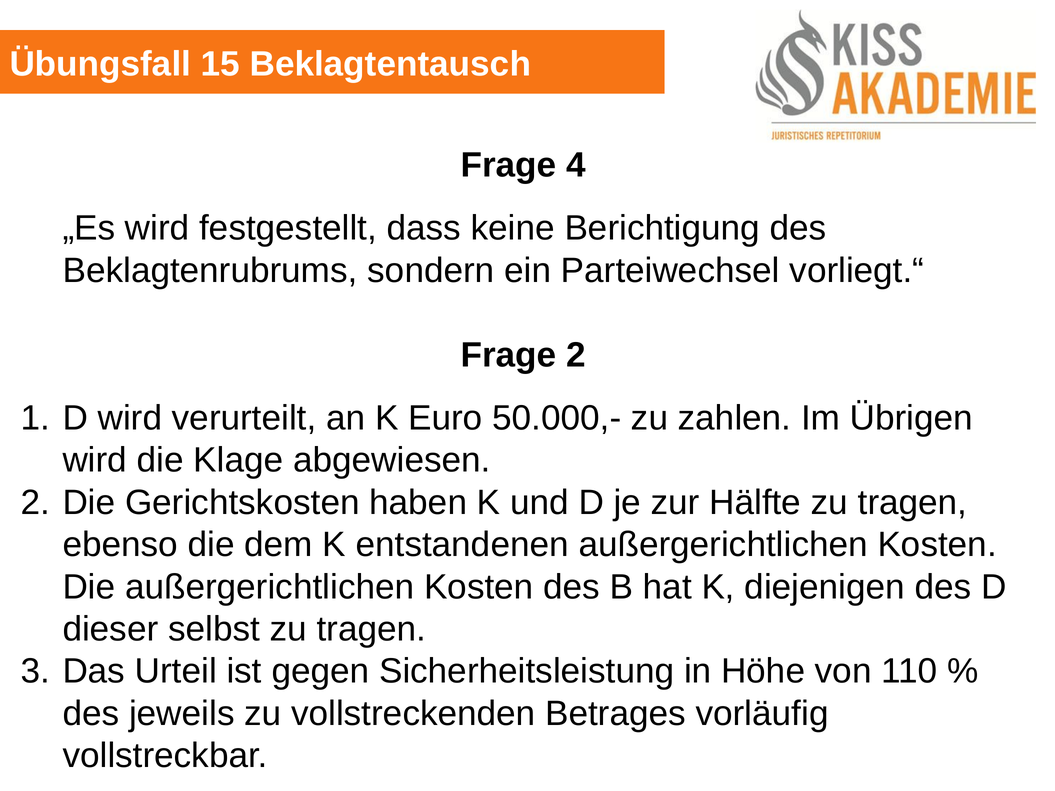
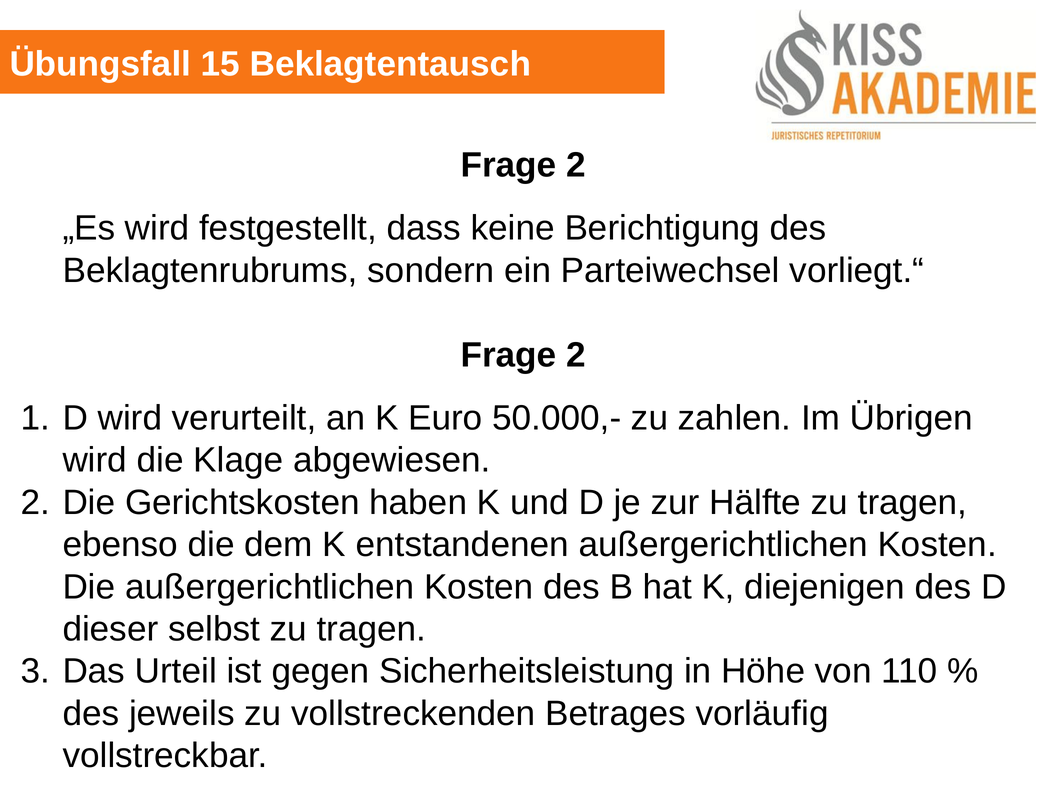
4 at (576, 165): 4 -> 2
